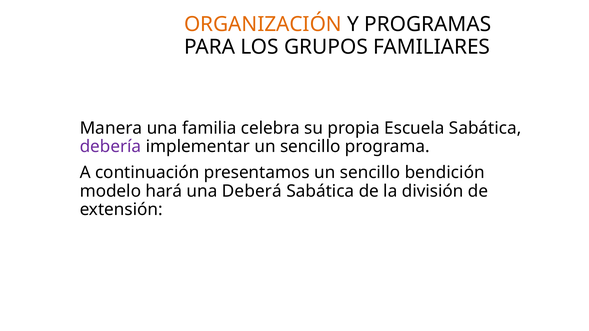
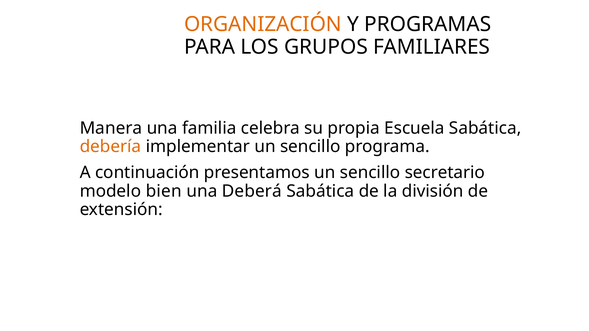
debería colour: purple -> orange
bendición: bendición -> secretario
hará: hará -> bien
